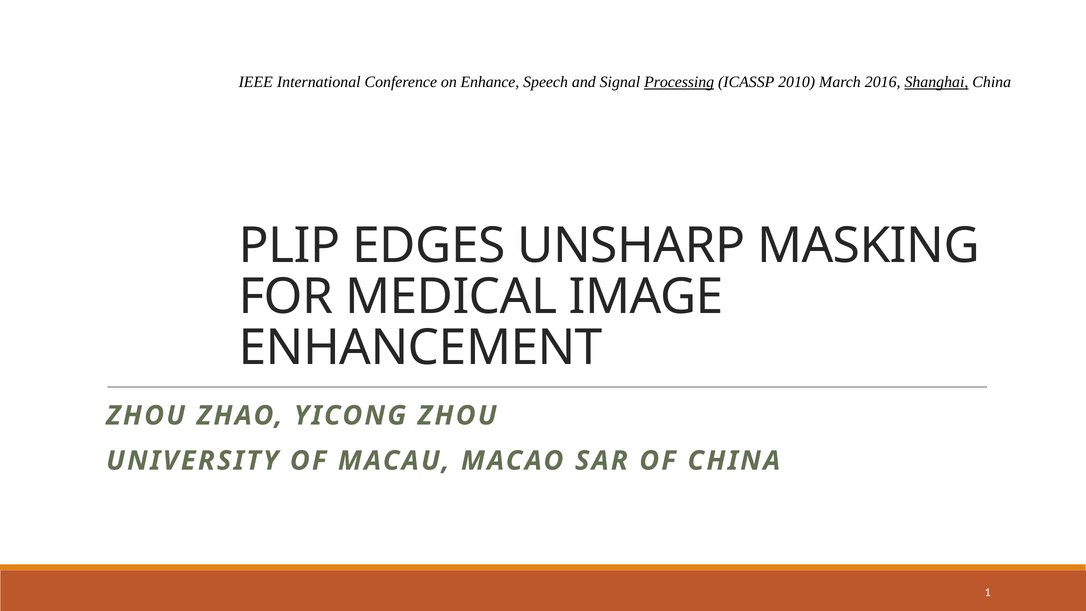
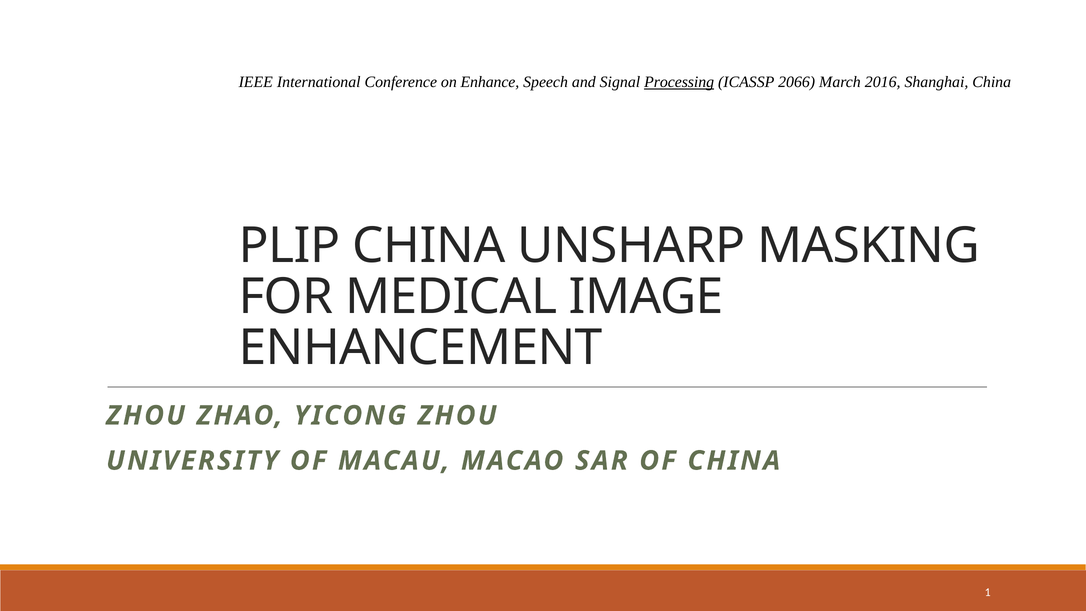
2010: 2010 -> 2066
Shanghai underline: present -> none
PLIP EDGES: EDGES -> CHINA
